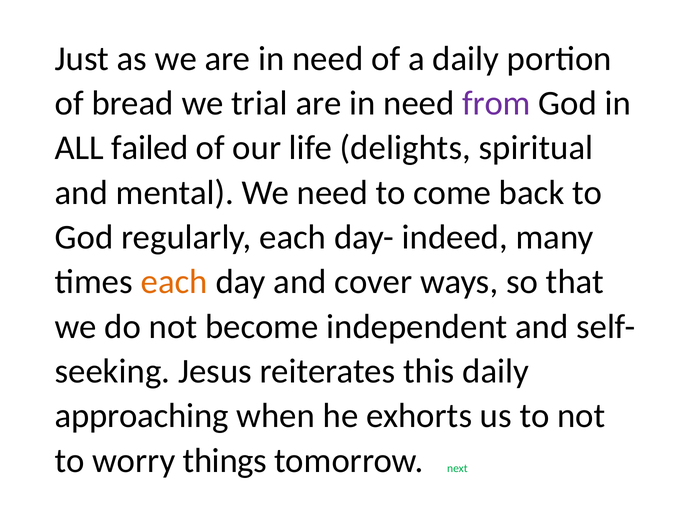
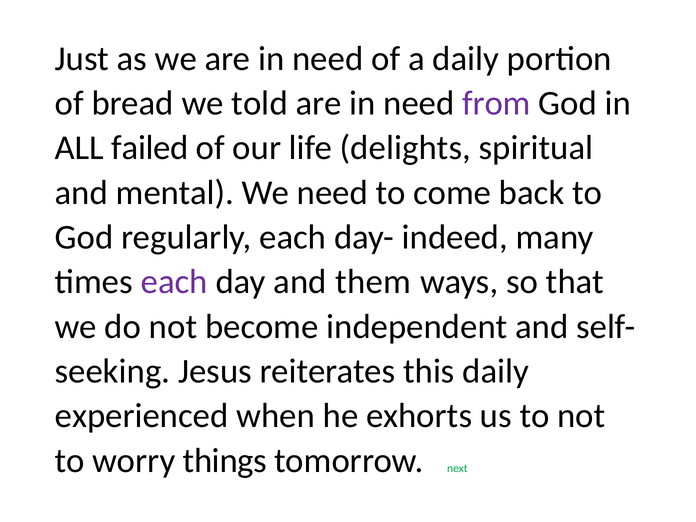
trial: trial -> told
each at (174, 282) colour: orange -> purple
cover: cover -> them
approaching: approaching -> experienced
